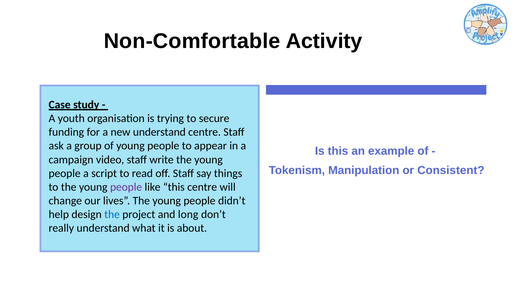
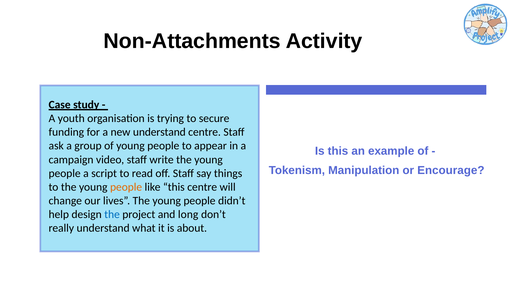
Non-Comfortable: Non-Comfortable -> Non-Attachments
Consistent: Consistent -> Encourage
people at (126, 187) colour: purple -> orange
